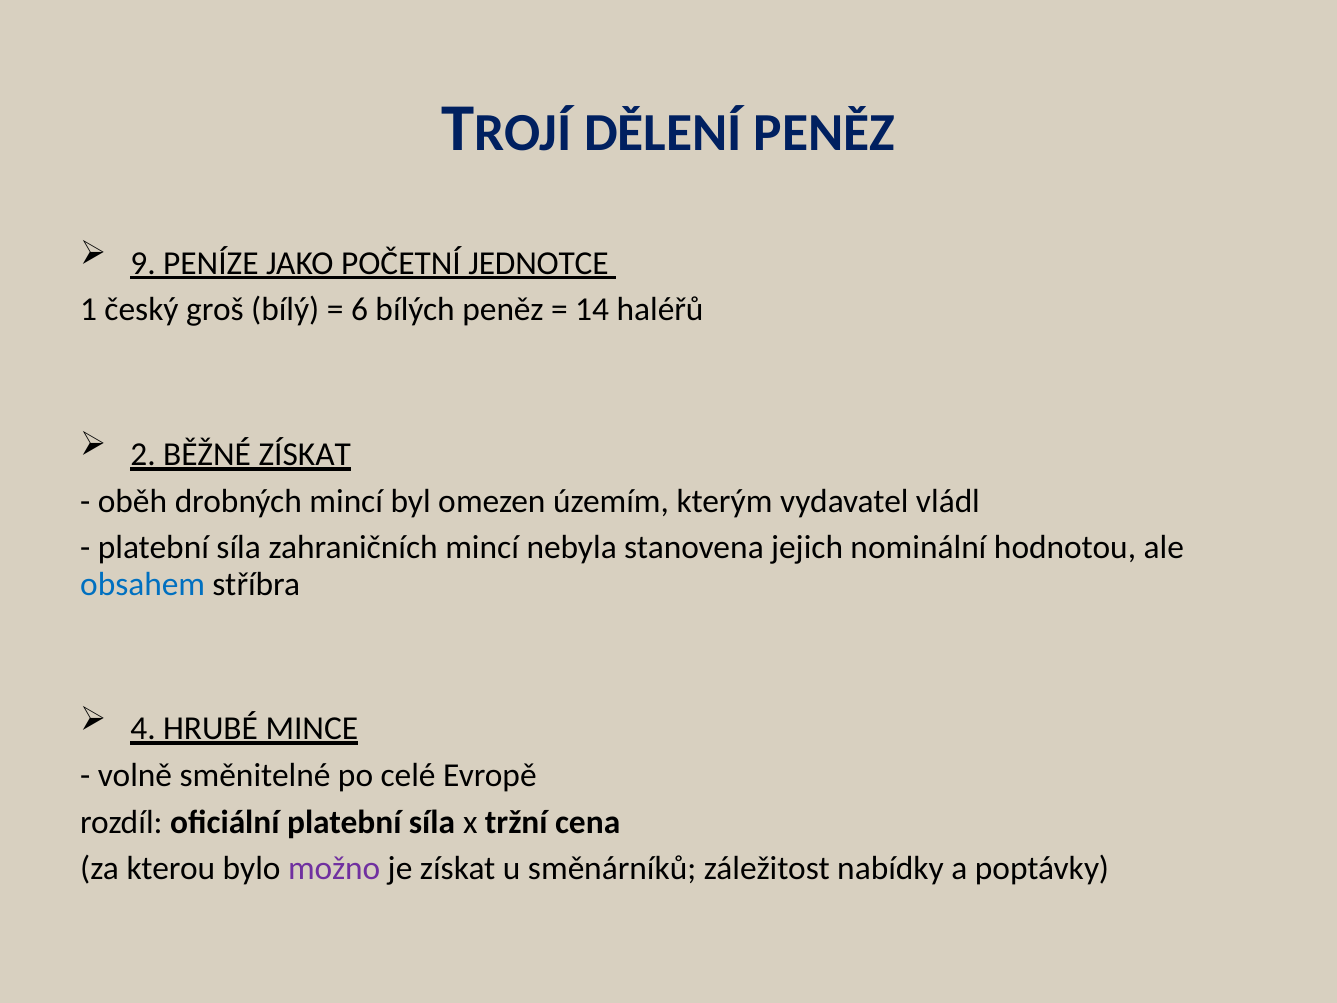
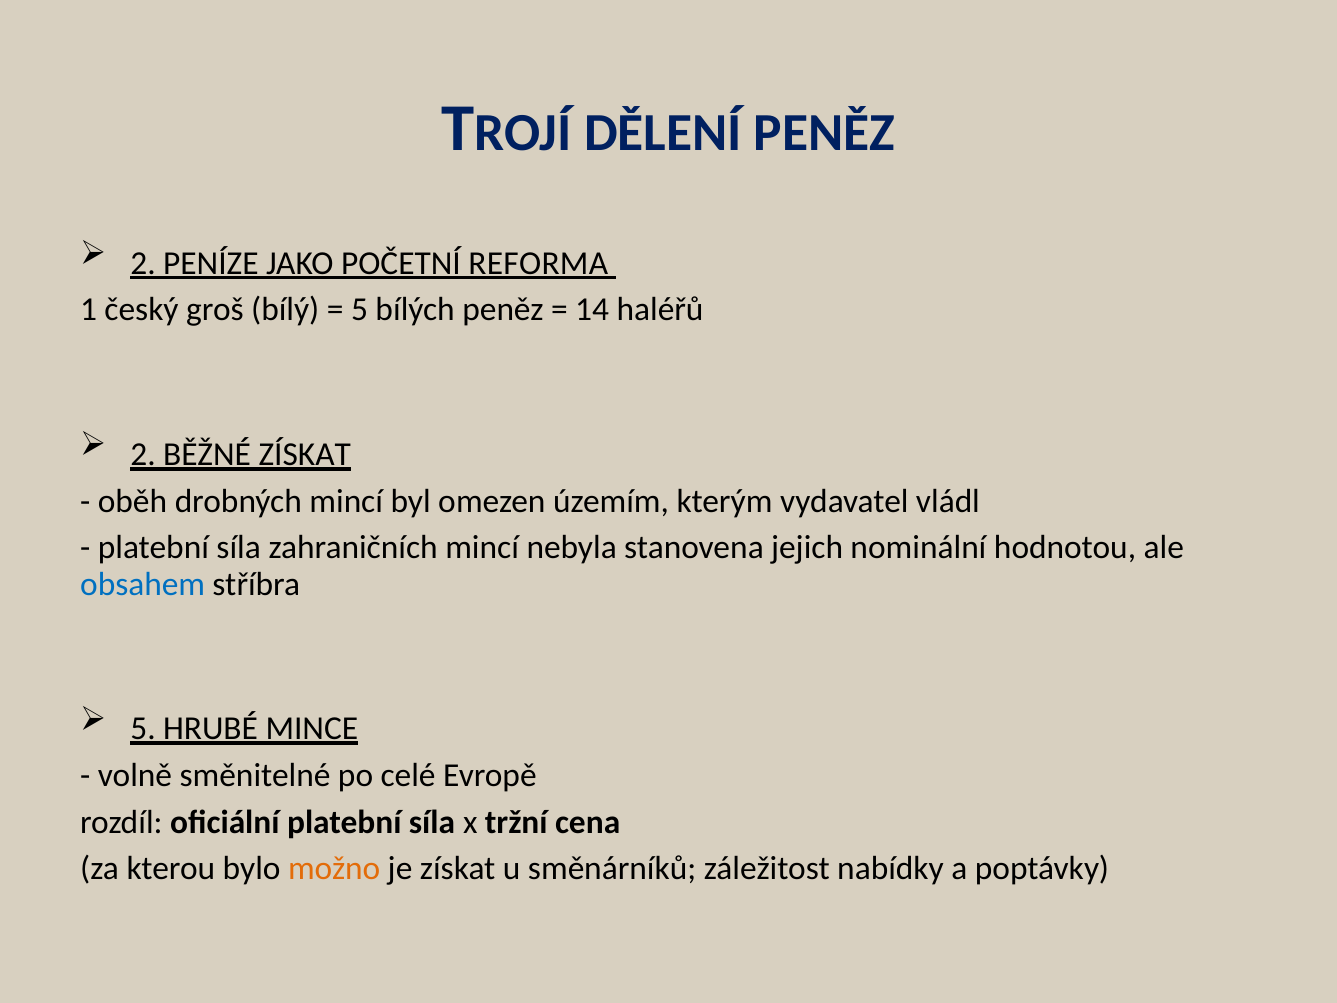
9 at (143, 263): 9 -> 2
JEDNOTCE: JEDNOTCE -> REFORMA
6 at (359, 310): 6 -> 5
4 at (143, 728): 4 -> 5
možno colour: purple -> orange
